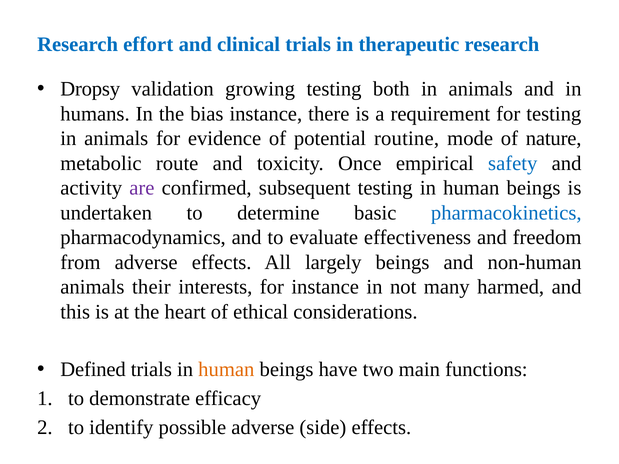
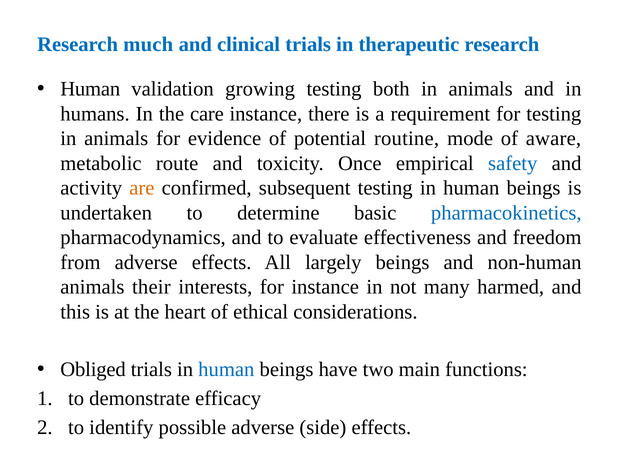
effort: effort -> much
Dropsy at (90, 89): Dropsy -> Human
bias: bias -> care
nature: nature -> aware
are colour: purple -> orange
Defined: Defined -> Obliged
human at (226, 370) colour: orange -> blue
